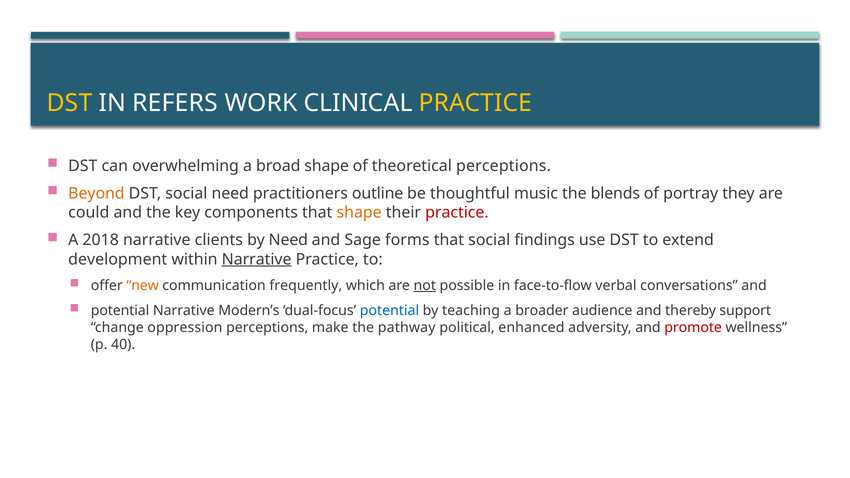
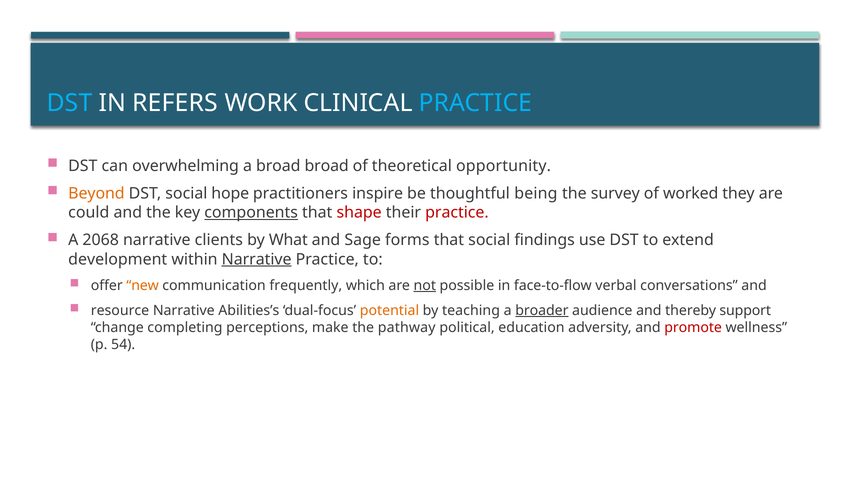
DST at (70, 103) colour: yellow -> light blue
PRACTICE at (475, 103) colour: yellow -> light blue
broad shape: shape -> broad
theoretical perceptions: perceptions -> opportunity
social need: need -> hope
outline: outline -> inspire
music: music -> being
blends: blends -> survey
portray: portray -> worked
components underline: none -> present
shape at (359, 213) colour: orange -> red
2018: 2018 -> 2068
by Need: Need -> What
potential at (120, 311): potential -> resource
Modern’s: Modern’s -> Abilities’s
potential at (390, 311) colour: blue -> orange
broader underline: none -> present
oppression: oppression -> completing
enhanced: enhanced -> education
40: 40 -> 54
